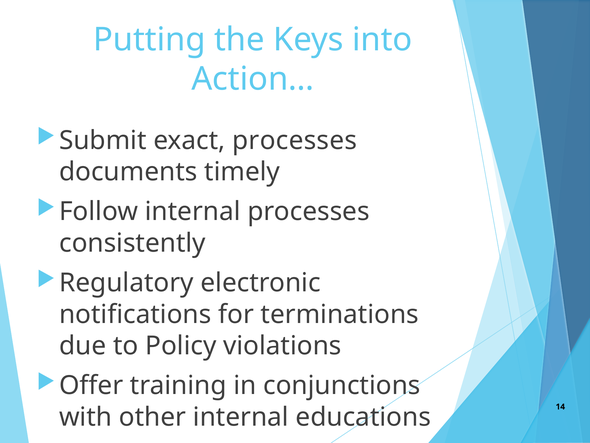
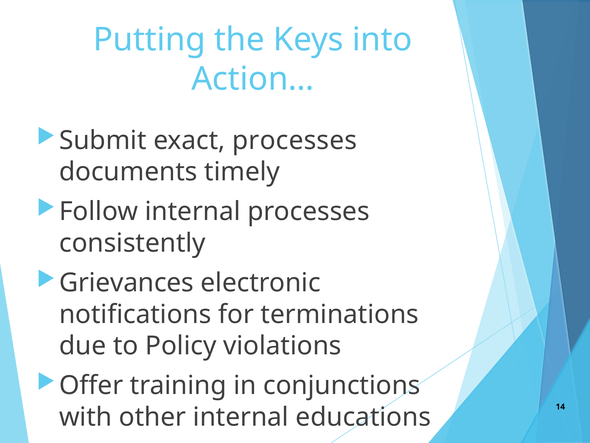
Regulatory: Regulatory -> Grievances
